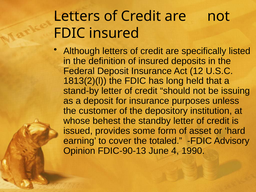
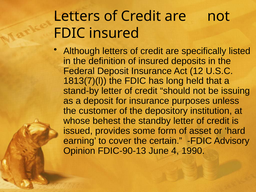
1813(2)(l: 1813(2)(l -> 1813(7)(l
totaled: totaled -> certain
